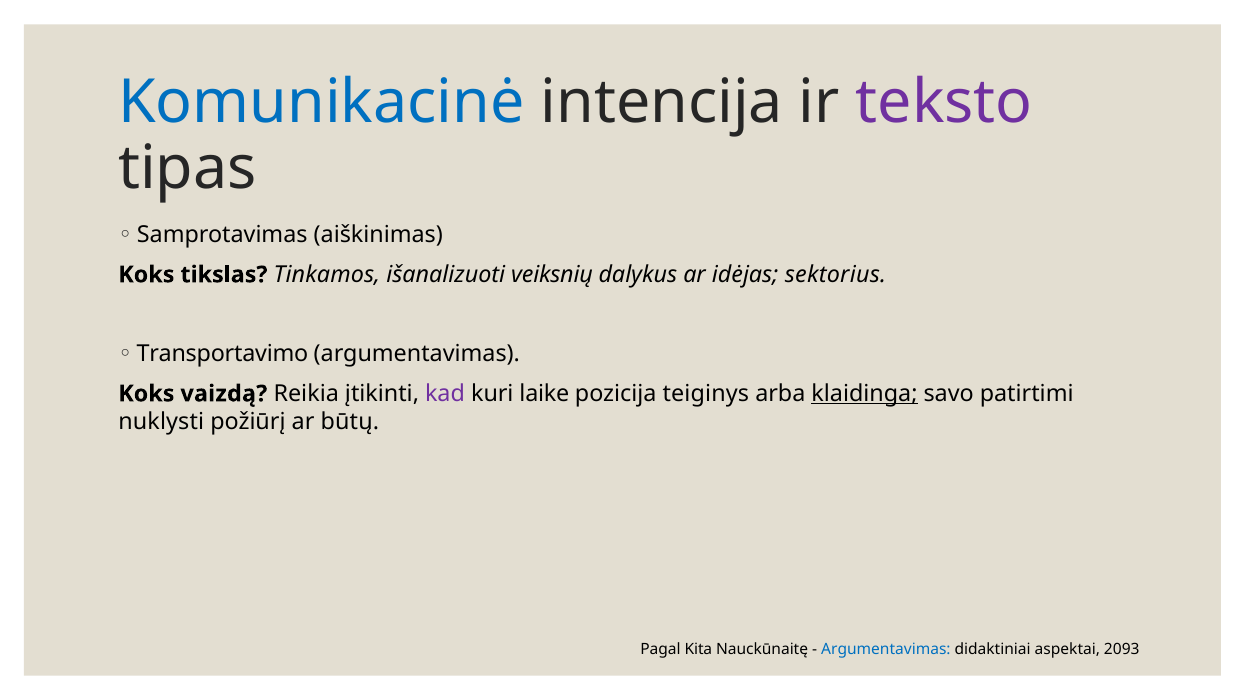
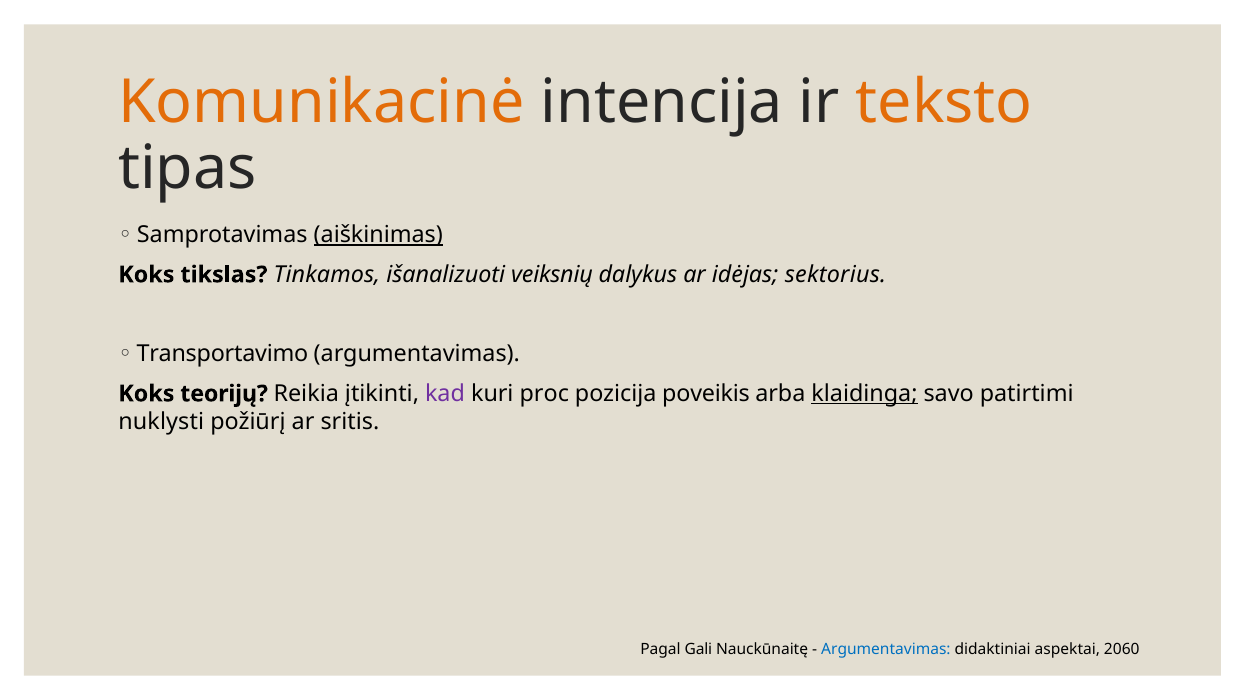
Komunikacinė colour: blue -> orange
teksto colour: purple -> orange
aiškinimas underline: none -> present
vaizdą: vaizdą -> teorijų
laike: laike -> proc
teiginys: teiginys -> poveikis
būtų: būtų -> sritis
Kita: Kita -> Gali
2093: 2093 -> 2060
